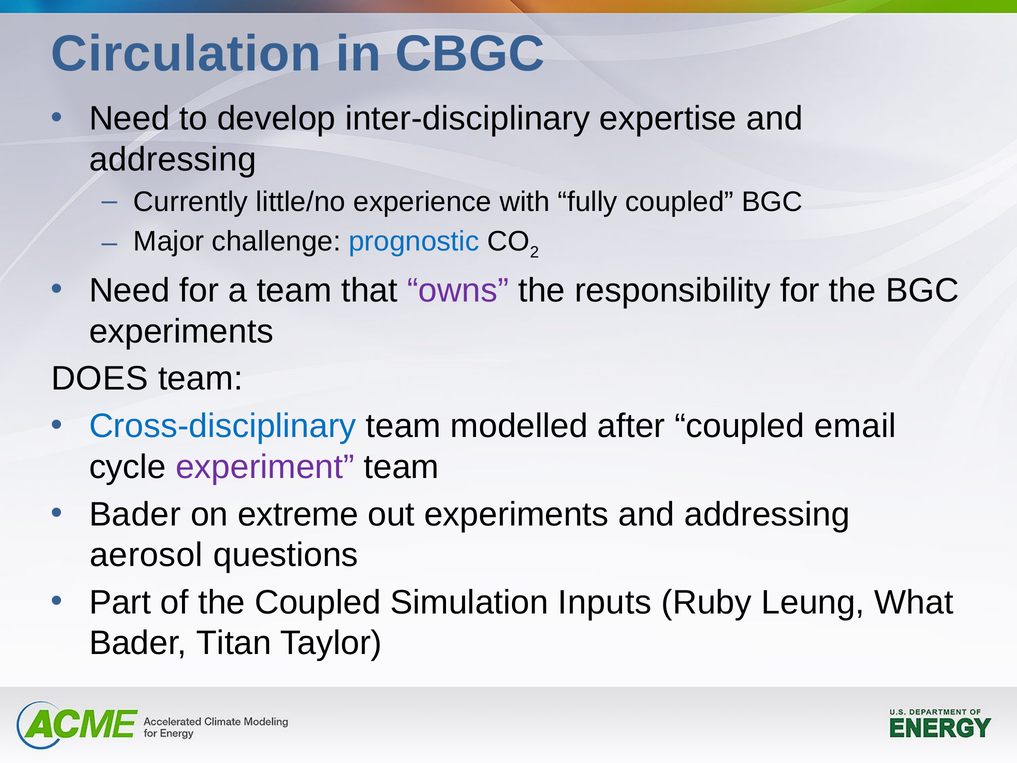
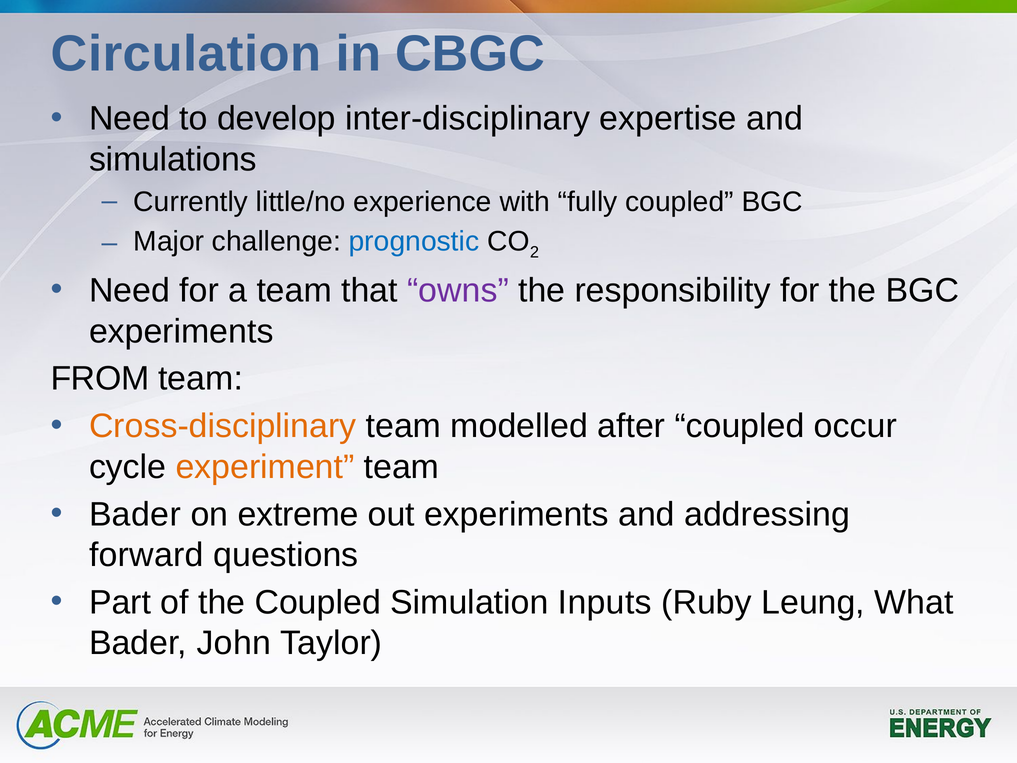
addressing at (173, 159): addressing -> simulations
DOES: DOES -> FROM
Cross-disciplinary colour: blue -> orange
email: email -> occur
experiment colour: purple -> orange
aerosol: aerosol -> forward
Titan: Titan -> John
